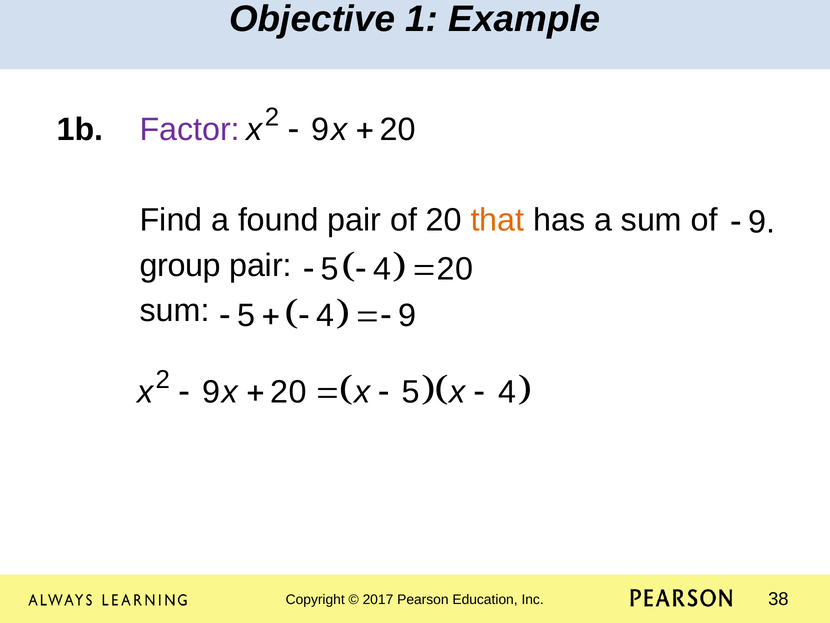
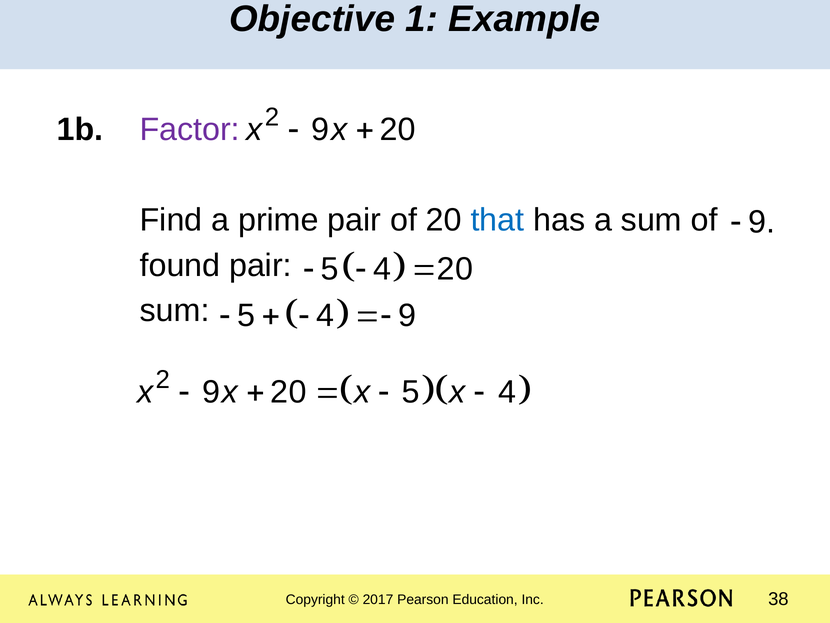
found: found -> prime
that colour: orange -> blue
group: group -> found
